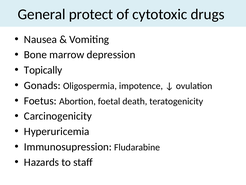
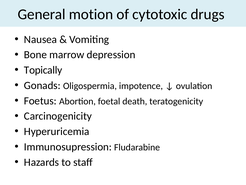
protect: protect -> motion
